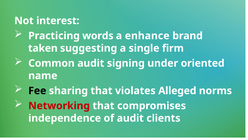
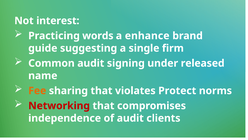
taken: taken -> guide
oriented: oriented -> released
Fee colour: black -> orange
Alleged: Alleged -> Protect
